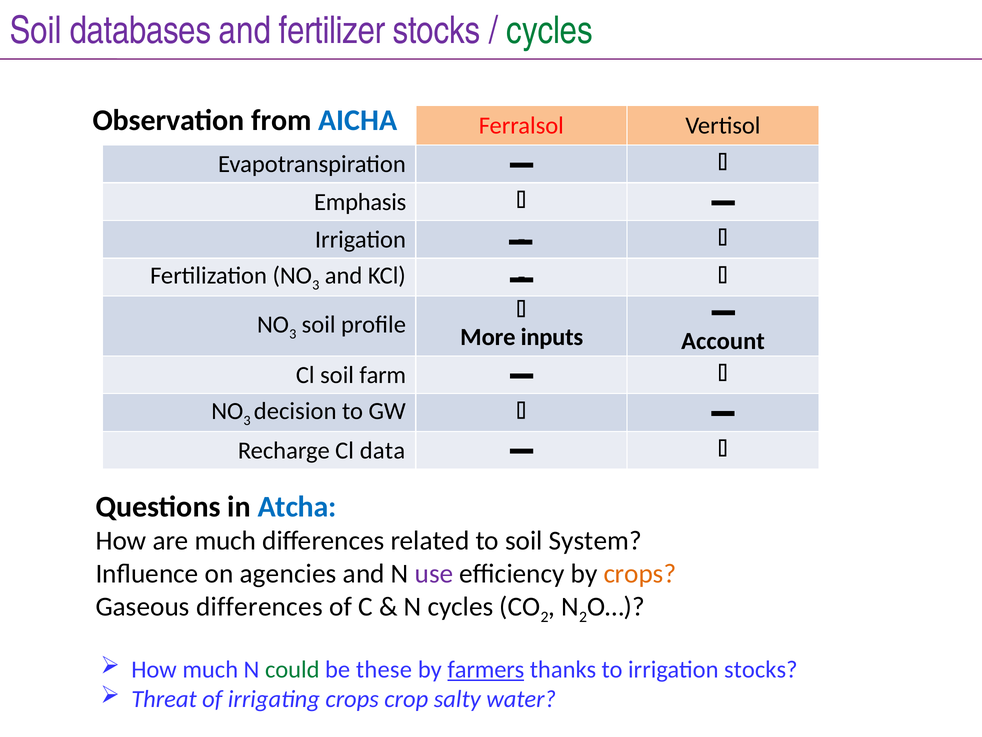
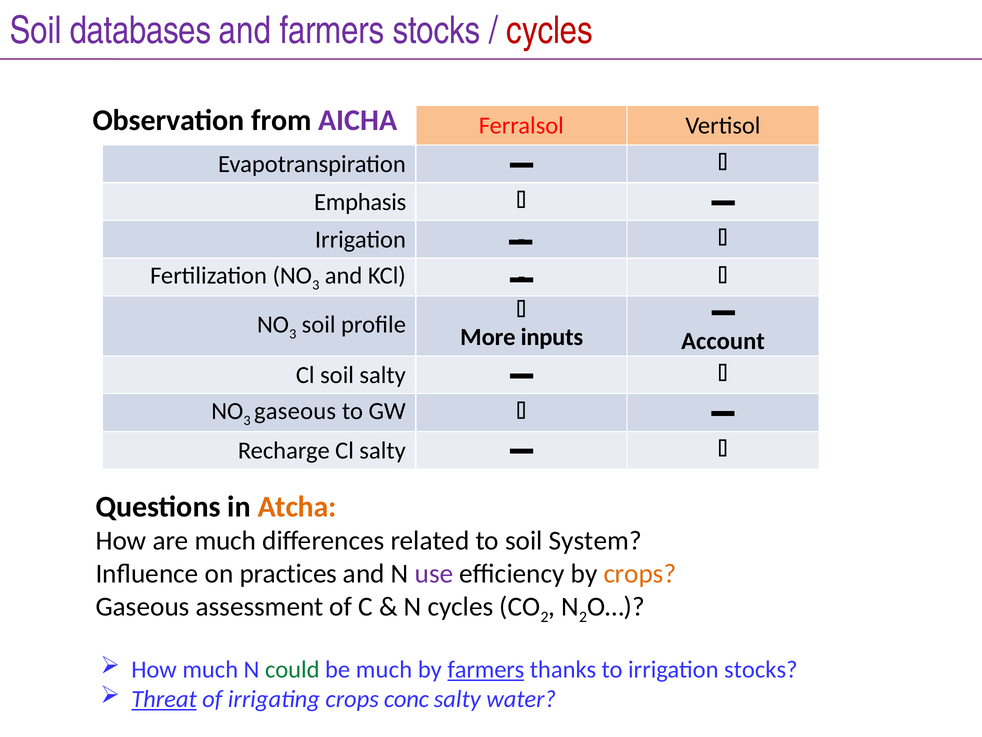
and fertilizer: fertilizer -> farmers
cycles at (550, 30) colour: green -> red
AICHA colour: blue -> purple
soil farm: farm -> salty
decision at (295, 411): decision -> gaseous
Cl data: data -> salty
Atcha colour: blue -> orange
agencies: agencies -> practices
Gaseous differences: differences -> assessment
be these: these -> much
Threat underline: none -> present
crop: crop -> conc
